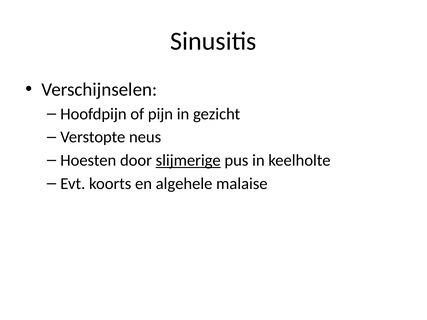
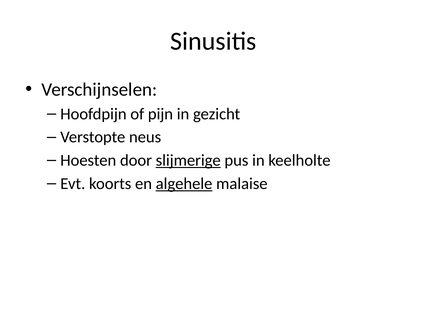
algehele underline: none -> present
